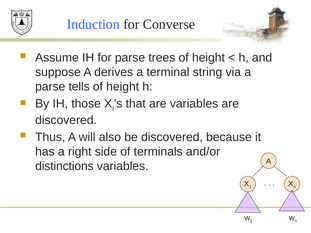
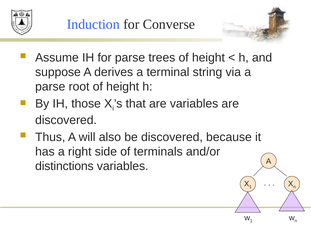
tells: tells -> root
